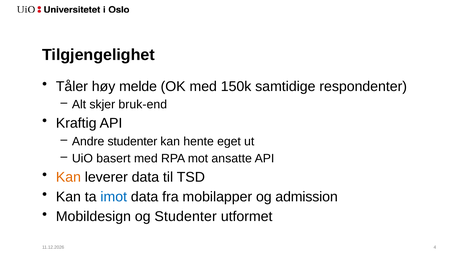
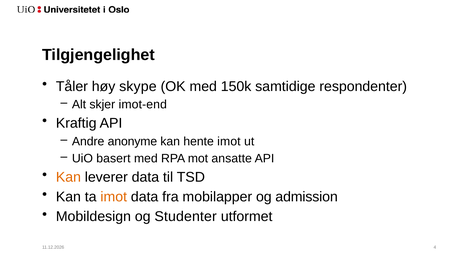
melde: melde -> skype
bruk-end: bruk-end -> imot-end
Andre studenter: studenter -> anonyme
hente eget: eget -> imot
imot at (114, 197) colour: blue -> orange
